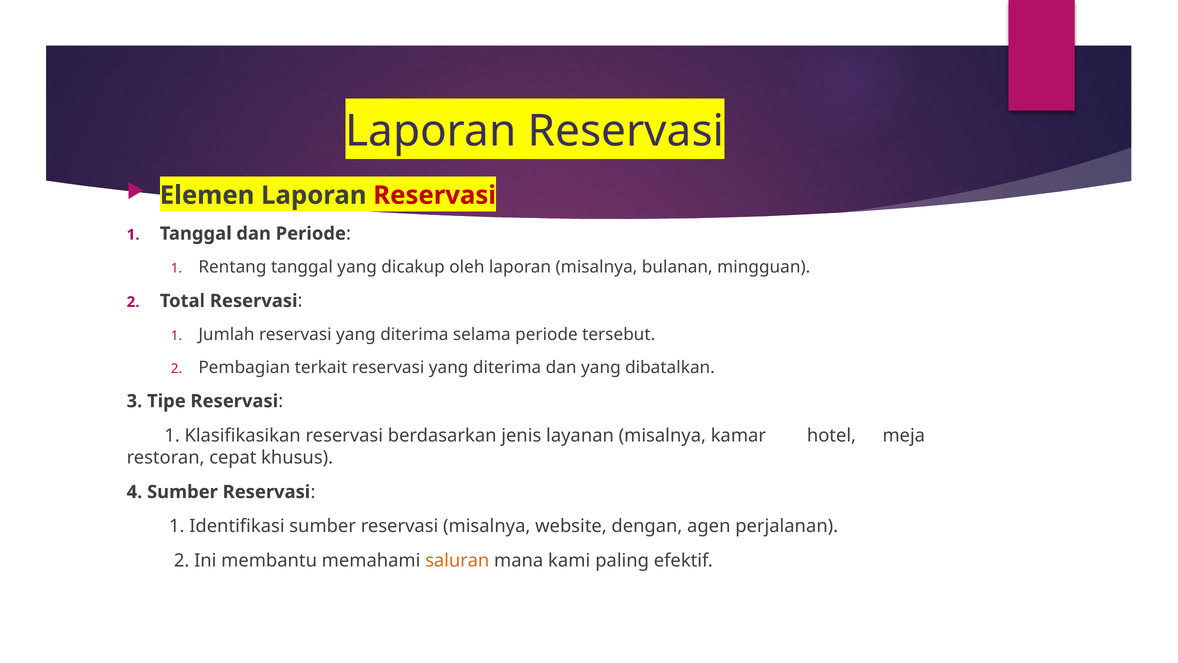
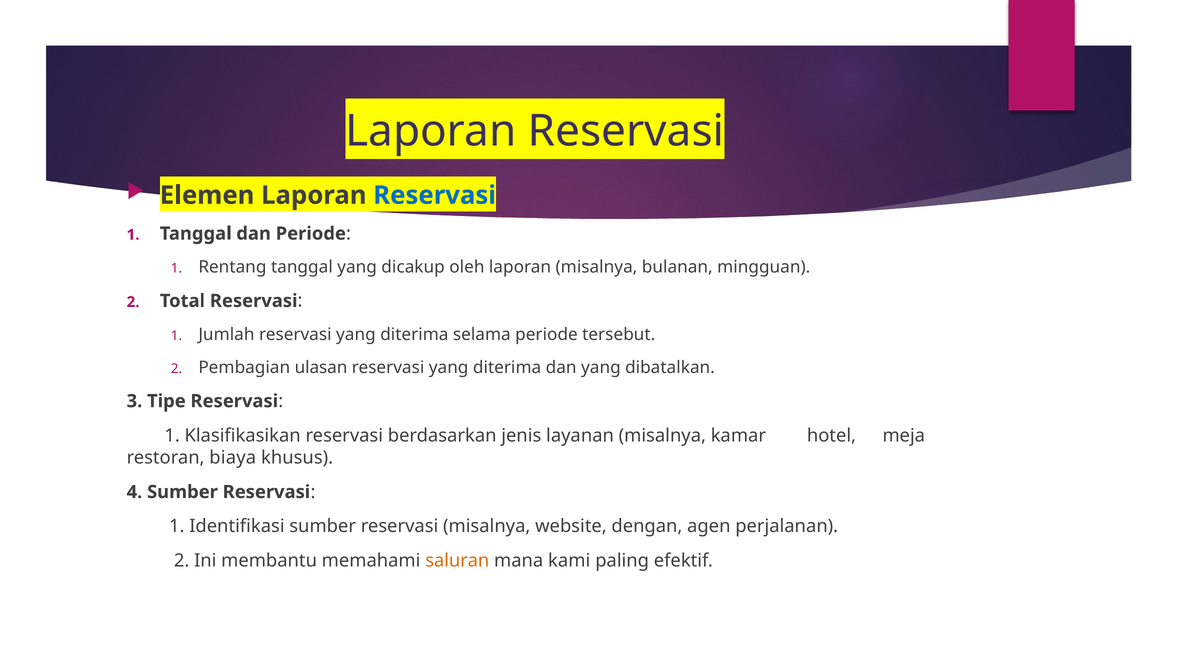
Reservasi at (435, 195) colour: red -> blue
terkait: terkait -> ulasan
cepat: cepat -> biaya
